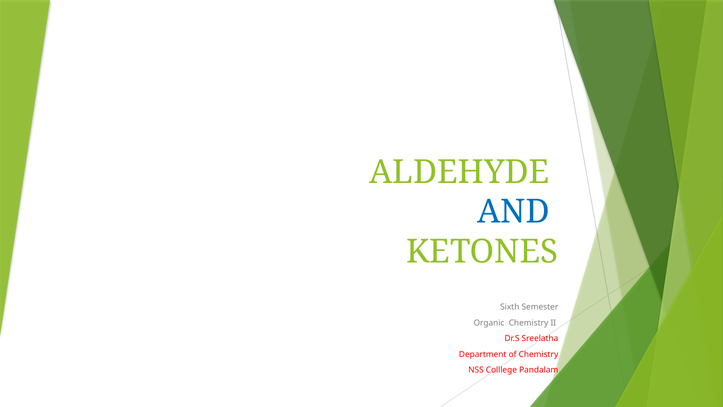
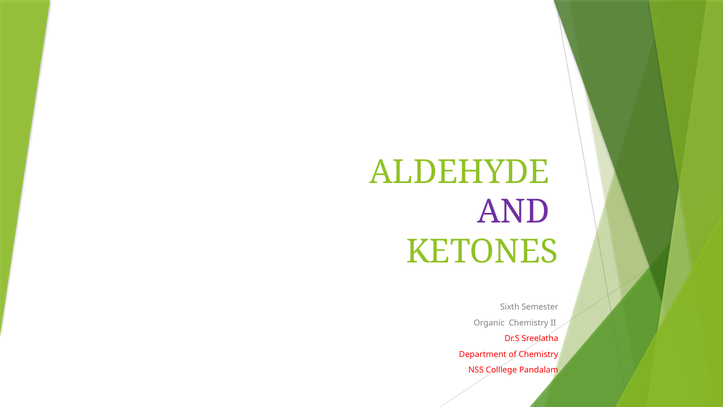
AND colour: blue -> purple
